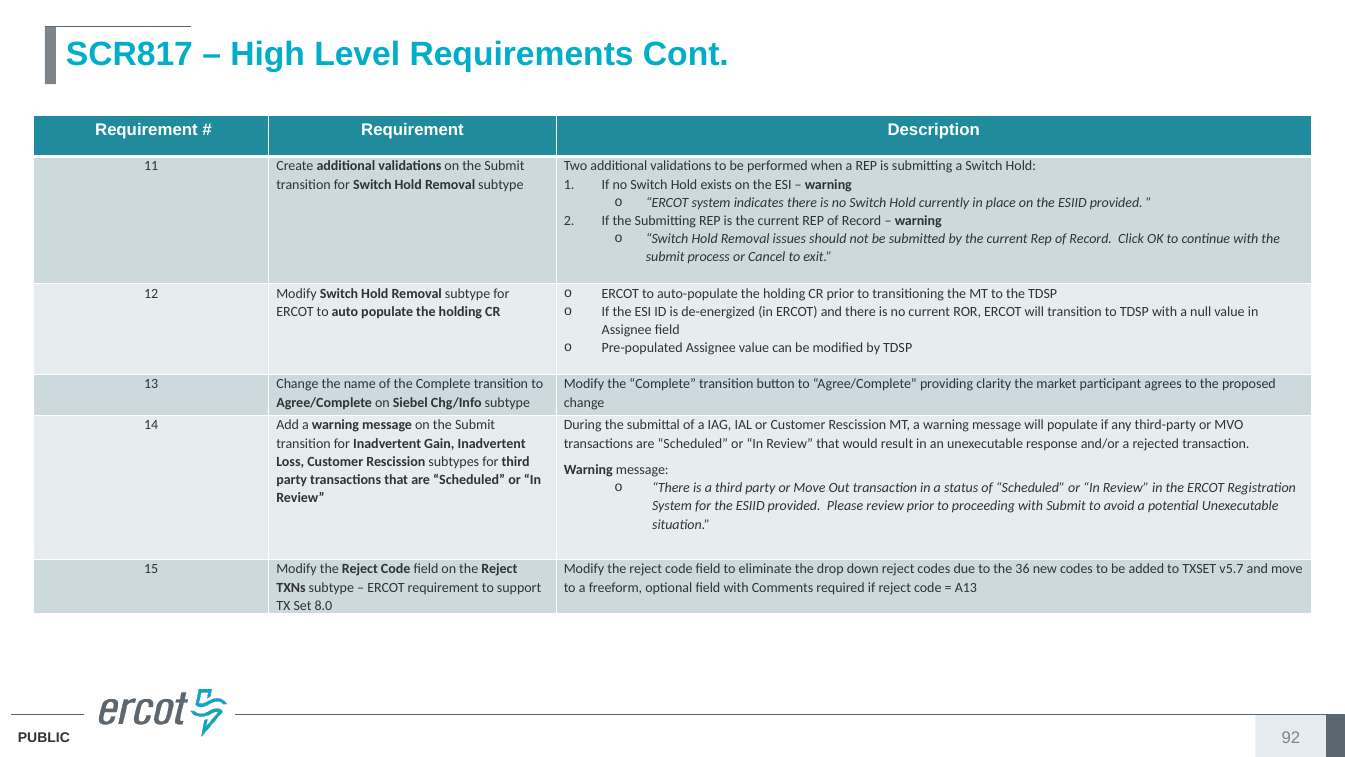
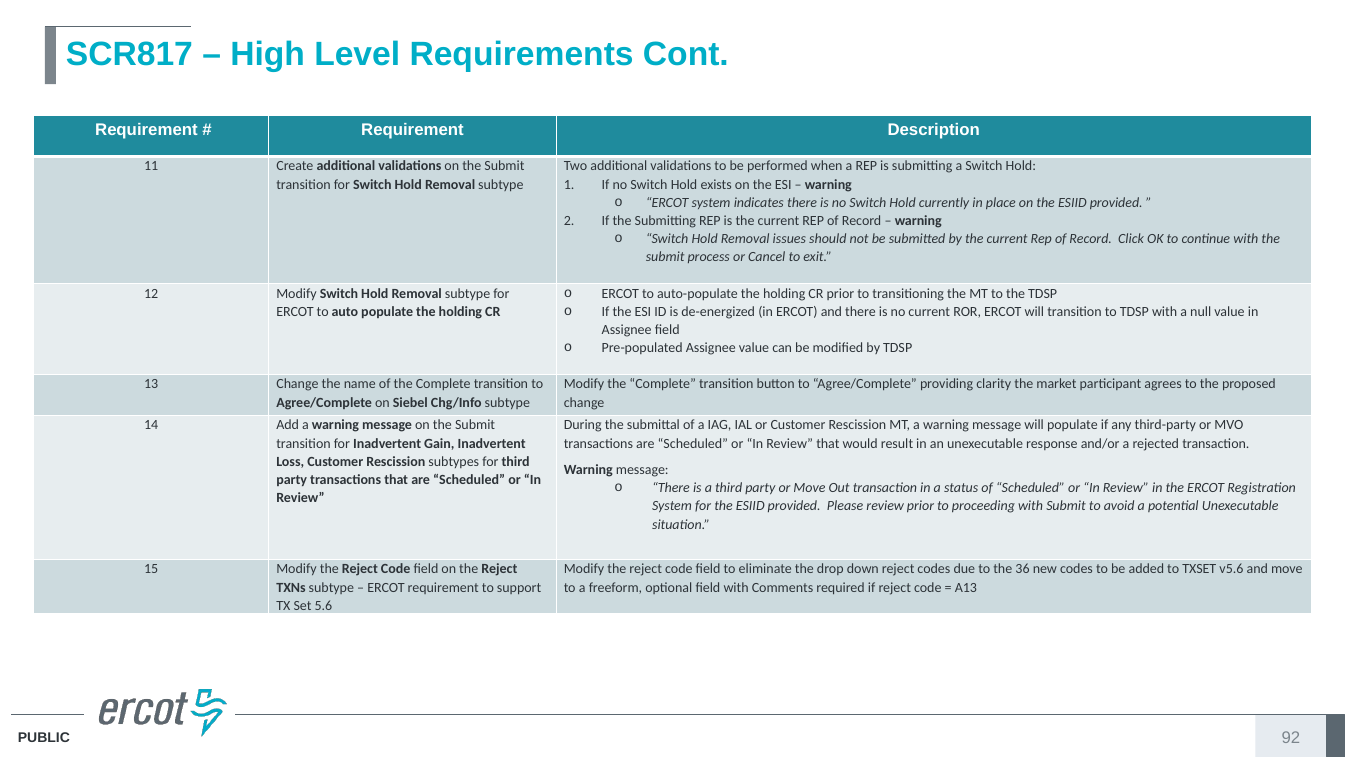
v5.7: v5.7 -> v5.6
8.0: 8.0 -> 5.6
